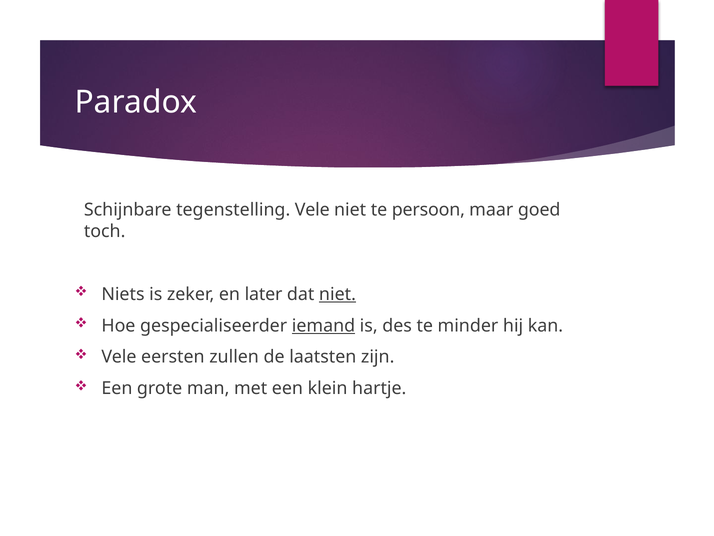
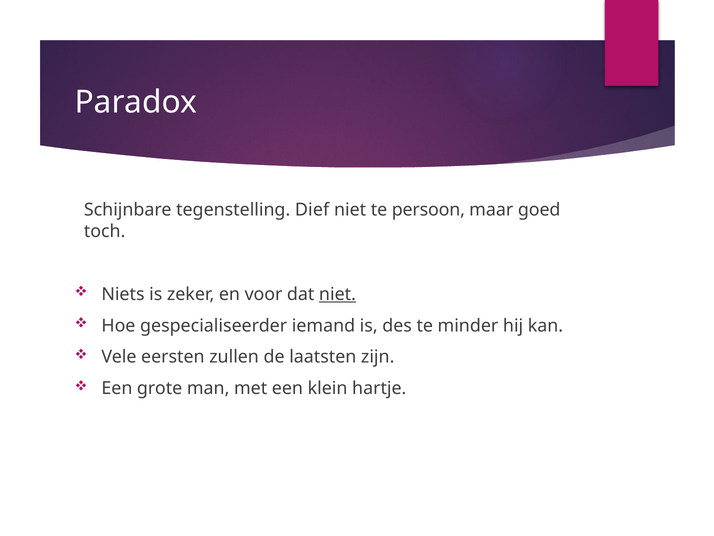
tegenstelling Vele: Vele -> Dief
later: later -> voor
iemand underline: present -> none
